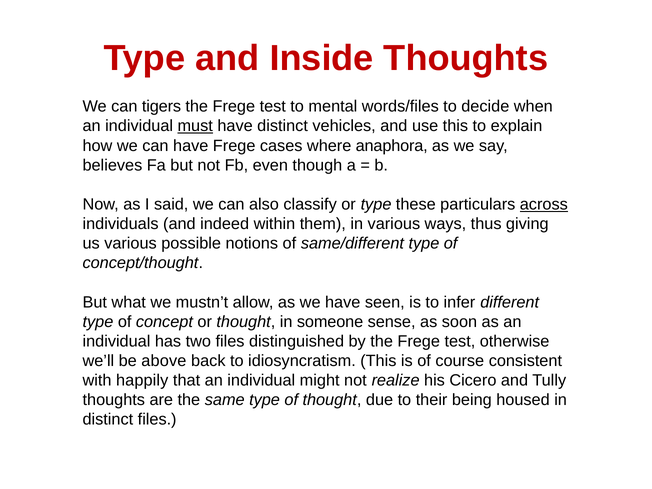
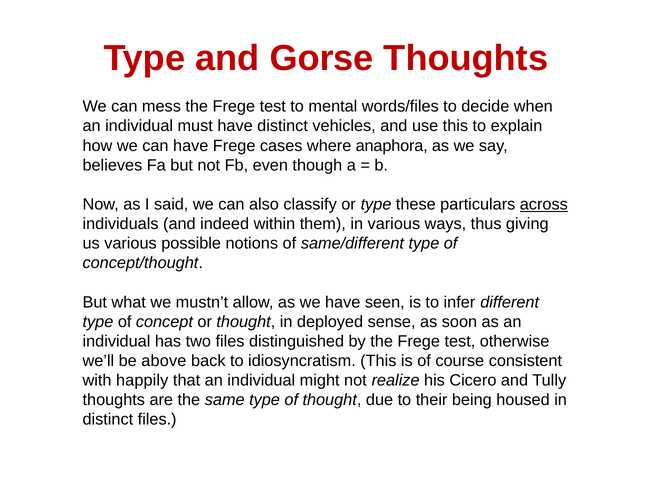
Inside: Inside -> Gorse
tigers: tigers -> mess
must underline: present -> none
someone: someone -> deployed
